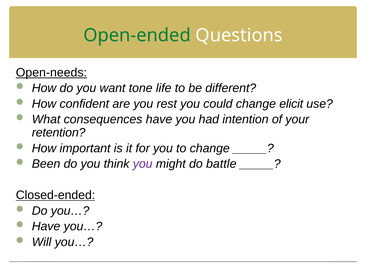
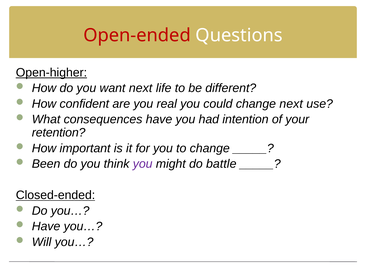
Open-ended colour: green -> red
Open-needs: Open-needs -> Open-higher
want tone: tone -> next
rest: rest -> real
change elicit: elicit -> next
